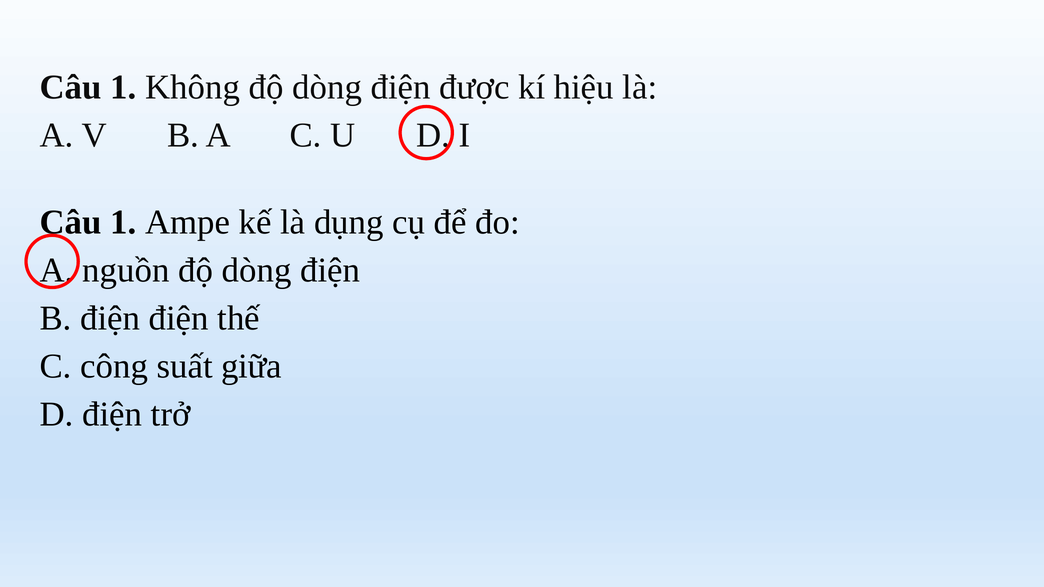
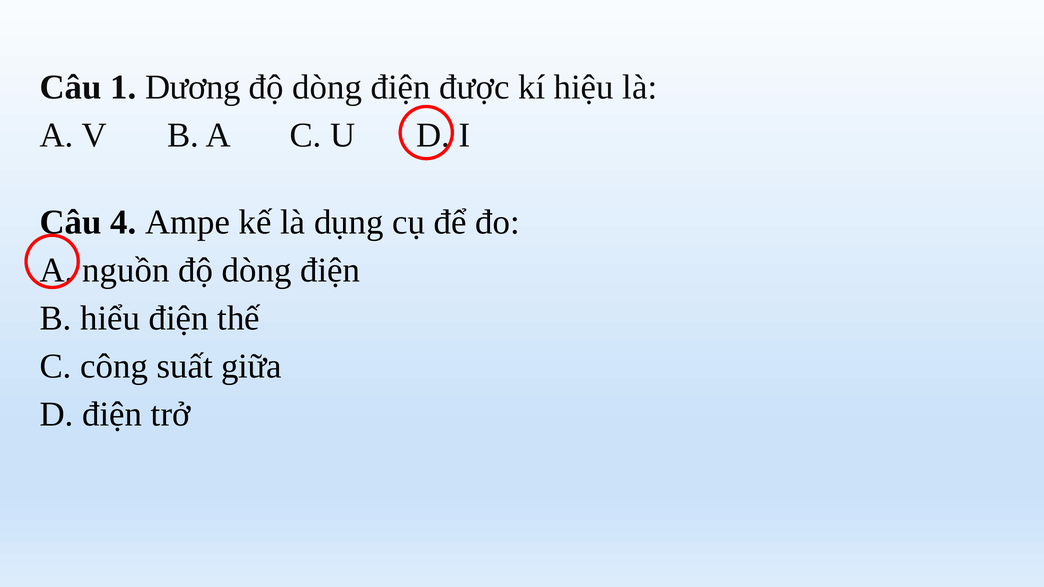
Không: Không -> Dương
1 at (123, 222): 1 -> 4
B điện: điện -> hiểu
